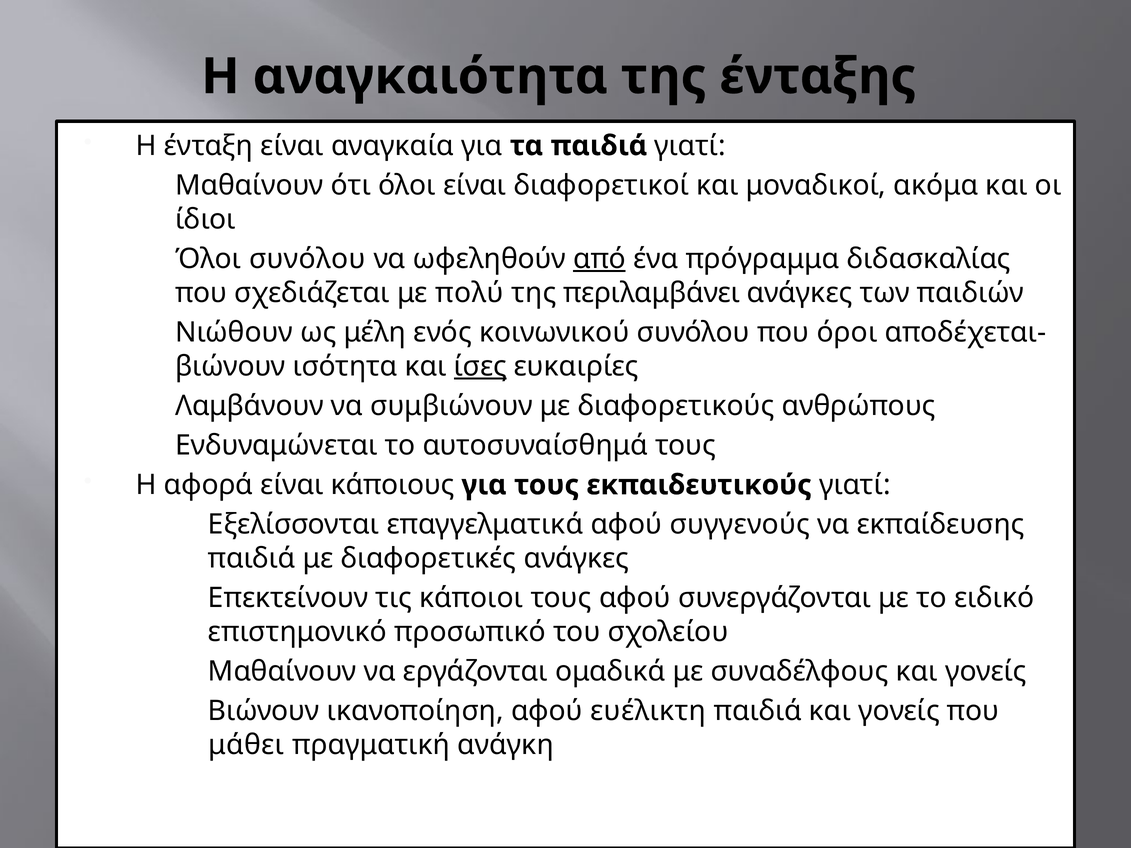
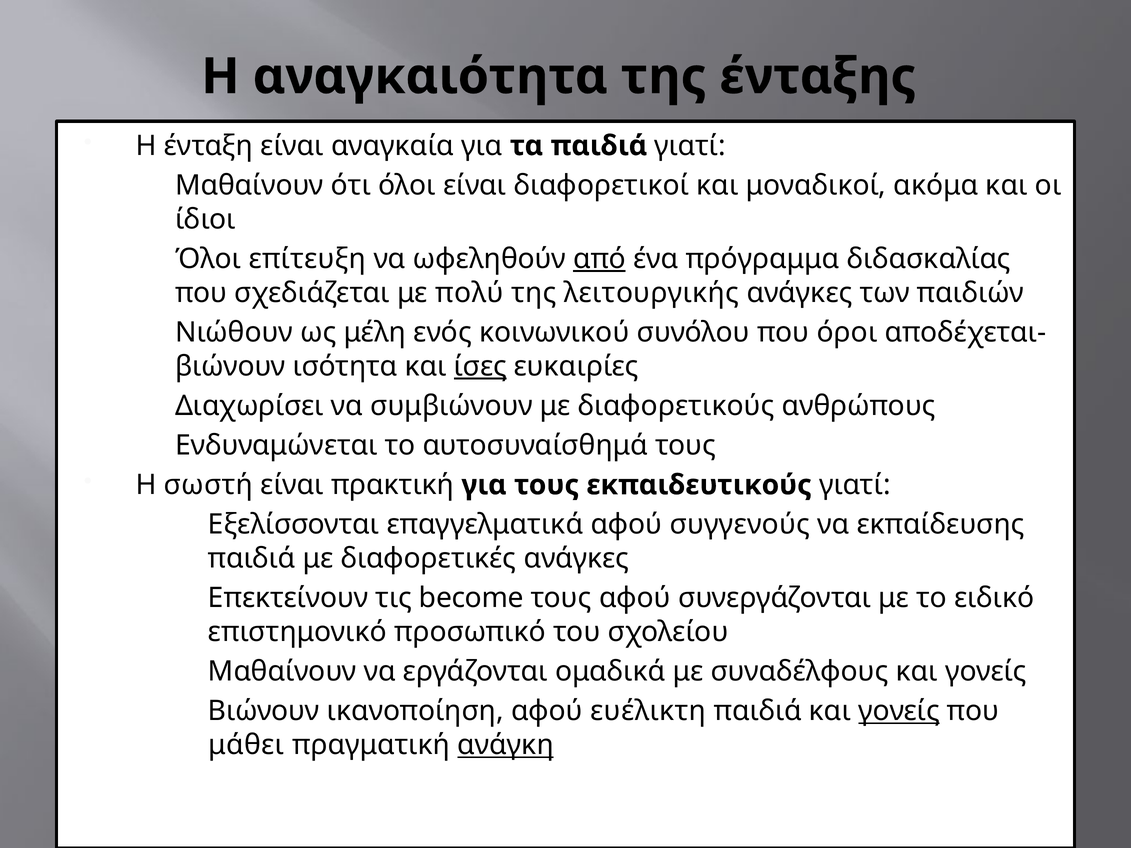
Όλοι συνόλου: συνόλου -> επίτευξη
περιλαμβάνει: περιλαμβάνει -> λειτουργικής
Λαμβάνουν: Λαμβάνουν -> Διαχωρίσει
αφορά: αφορά -> σωστή
κάποιους: κάποιους -> πρακτική
κάποιοι: κάποιοι -> become
γονείς at (899, 711) underline: none -> present
ανάγκη underline: none -> present
